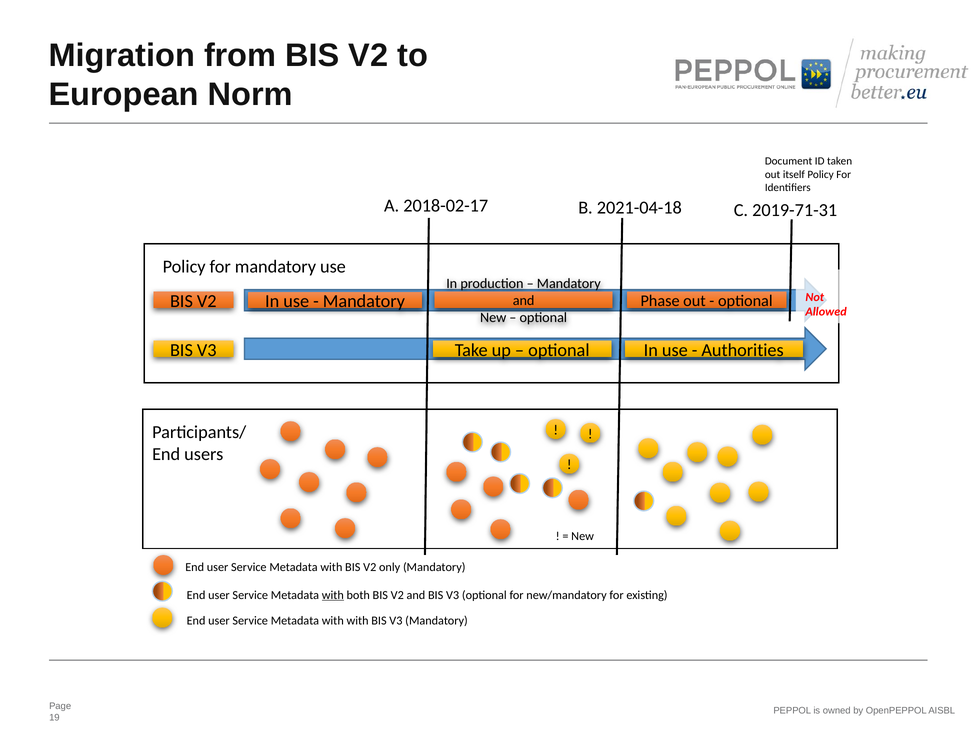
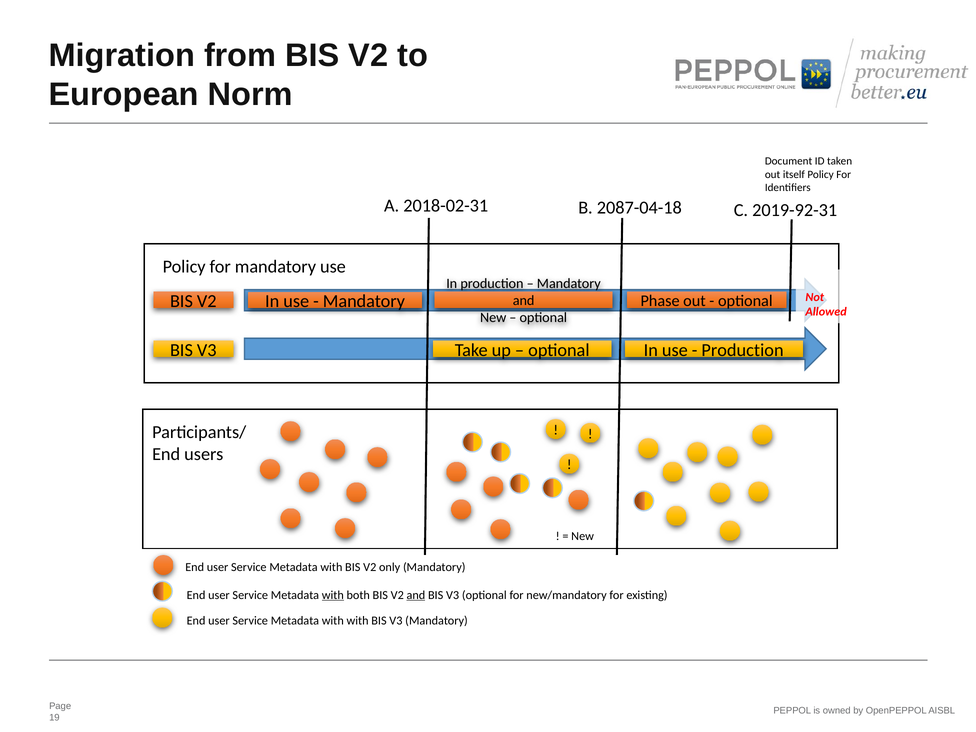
2018-02-17: 2018-02-17 -> 2018-02-31
2021-04-18: 2021-04-18 -> 2087-04-18
2019-71-31: 2019-71-31 -> 2019-92-31
Authorities at (743, 350): Authorities -> Production
and at (416, 595) underline: none -> present
